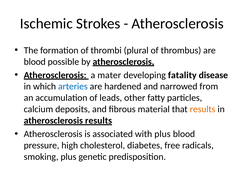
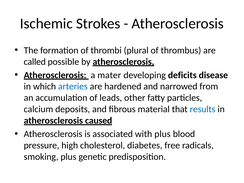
blood at (35, 62): blood -> called
fatality: fatality -> deficits
results at (203, 109) colour: orange -> blue
atherosclerosis results: results -> caused
